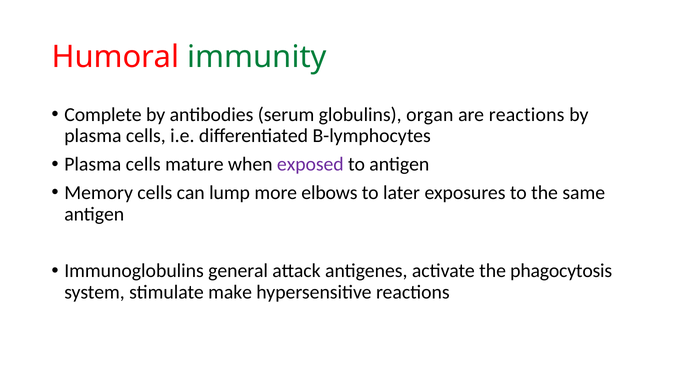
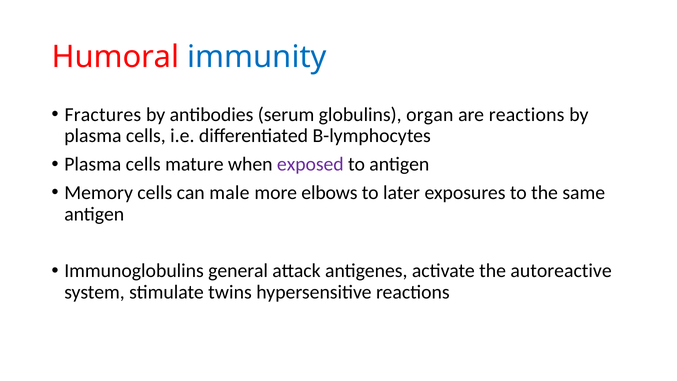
immunity colour: green -> blue
Complete: Complete -> Fractures
lump: lump -> male
phagocytosis: phagocytosis -> autoreactive
make: make -> twins
